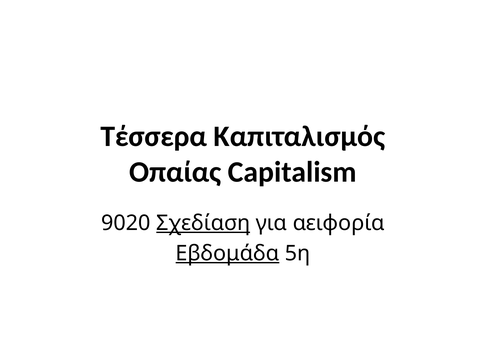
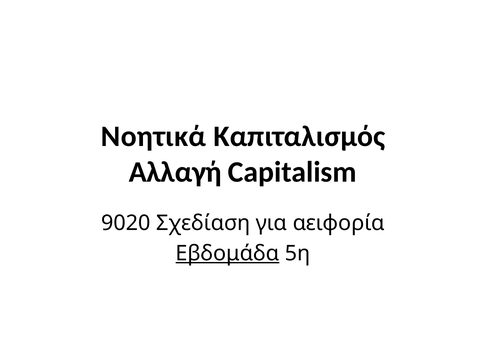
Τέσσερα: Τέσσερα -> Νοητικά
Οπαίας: Οπαίας -> Αλλαγή
Σχεδίαση underline: present -> none
